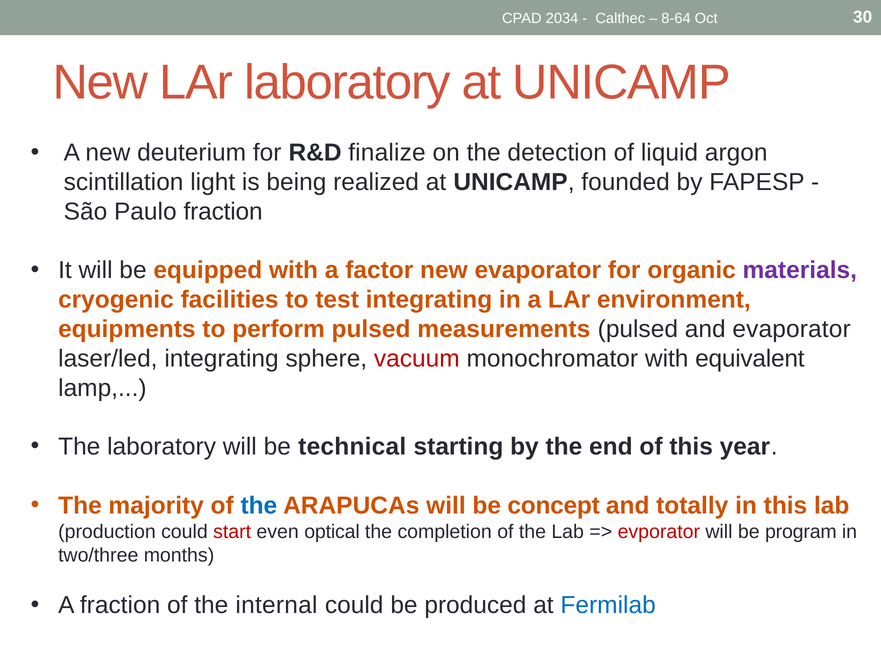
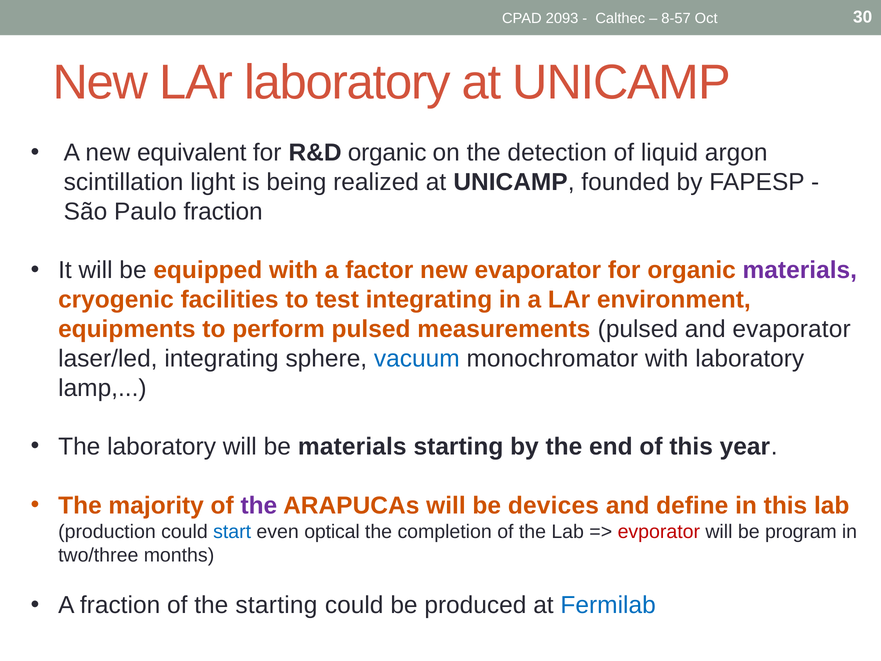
2034: 2034 -> 2093
8-64: 8-64 -> 8-57
deuterium: deuterium -> equivalent
R&D finalize: finalize -> organic
vacuum colour: red -> blue
with equivalent: equivalent -> laboratory
be technical: technical -> materials
the at (259, 505) colour: blue -> purple
concept: concept -> devices
totally: totally -> define
start colour: red -> blue
the internal: internal -> starting
